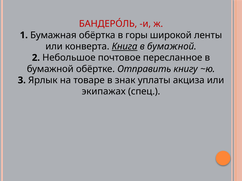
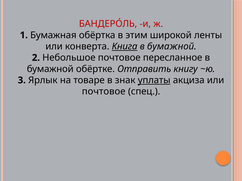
горы: горы -> этим
уплаты underline: none -> present
экипажах at (104, 92): экипажах -> почтовое
